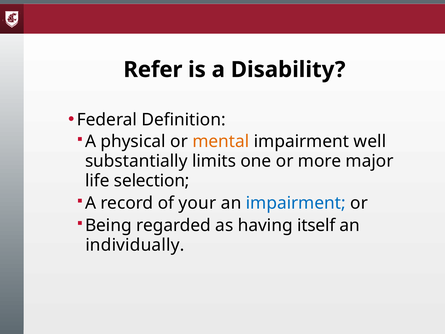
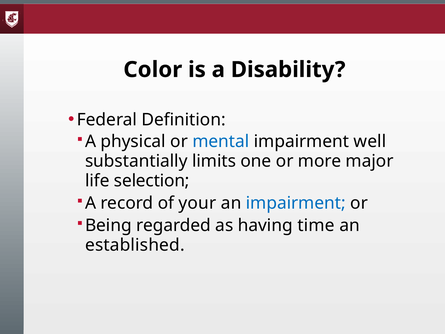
Refer: Refer -> Color
mental colour: orange -> blue
itself: itself -> time
individually: individually -> established
